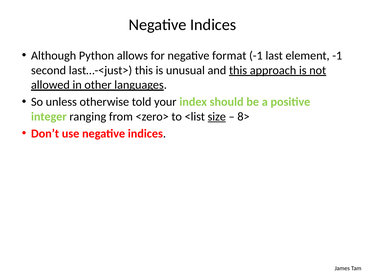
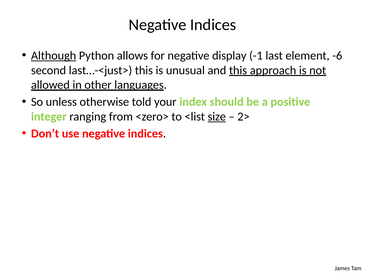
Although underline: none -> present
format: format -> display
element -1: -1 -> -6
8>: 8> -> 2>
